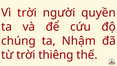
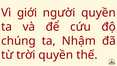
Vì trời: trời -> giới
trời thiêng: thiêng -> quyền
